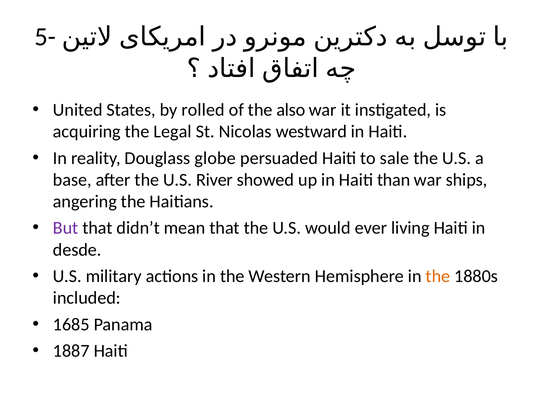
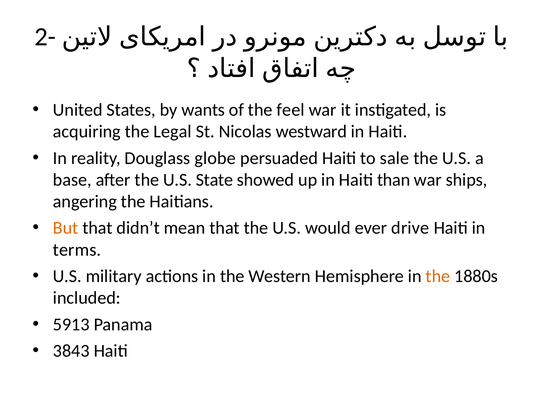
5-: 5- -> 2-
rolled: rolled -> wants
also: also -> feel
River: River -> State
But colour: purple -> orange
living: living -> drive
desde: desde -> terms
1685: 1685 -> 5913
1887: 1887 -> 3843
